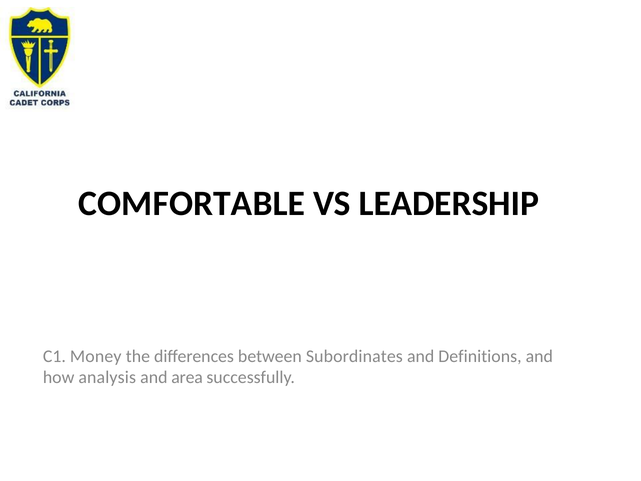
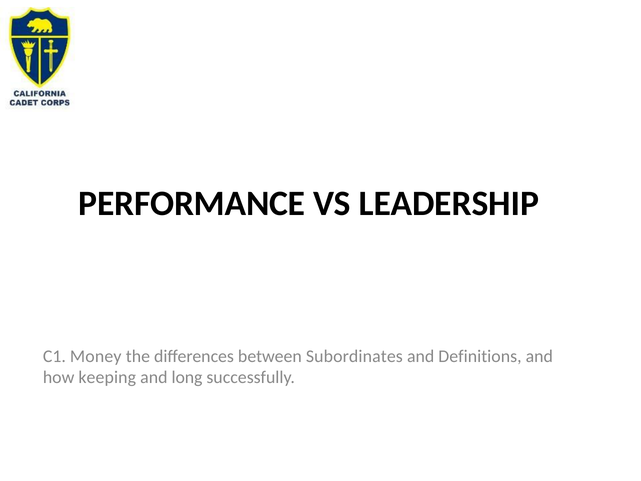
COMFORTABLE: COMFORTABLE -> PERFORMANCE
analysis: analysis -> keeping
area: area -> long
